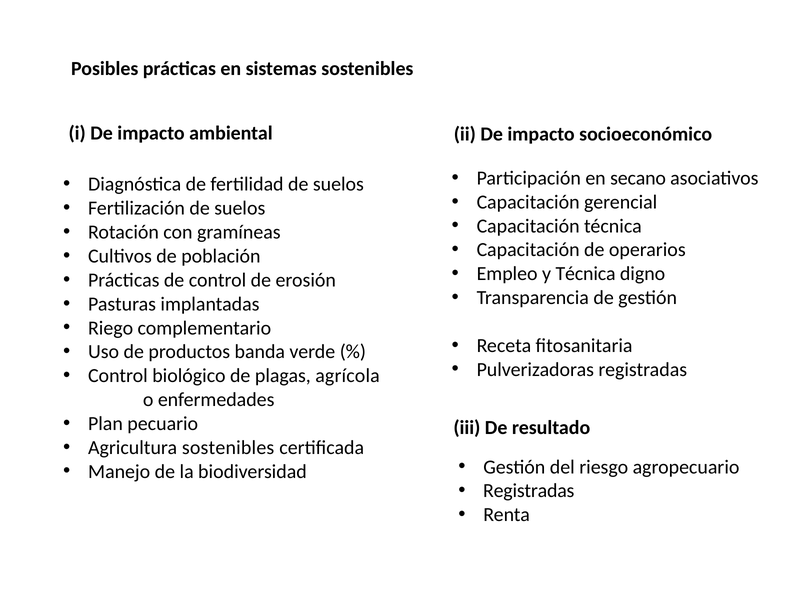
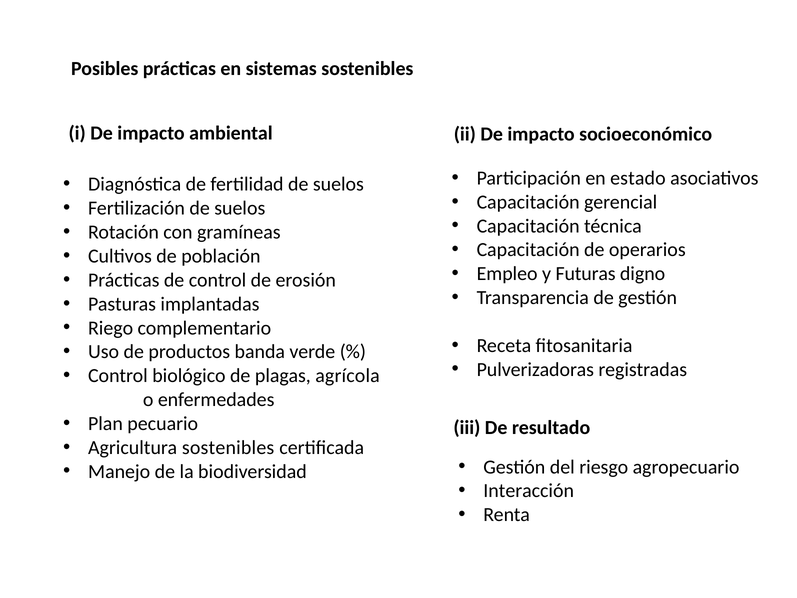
secano: secano -> estado
y Técnica: Técnica -> Futuras
Registradas at (529, 491): Registradas -> Interacción
